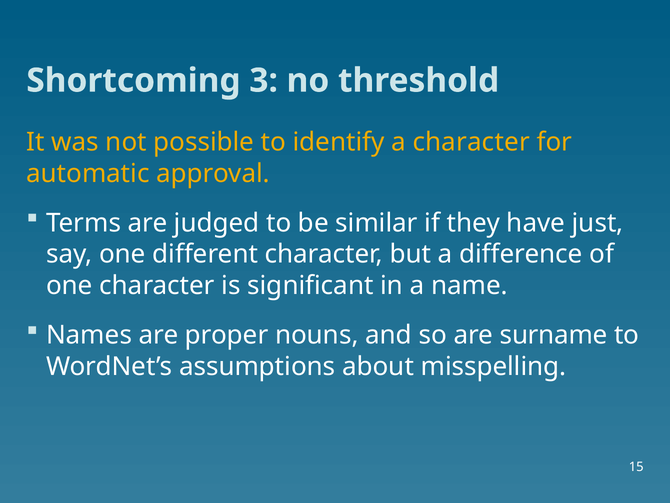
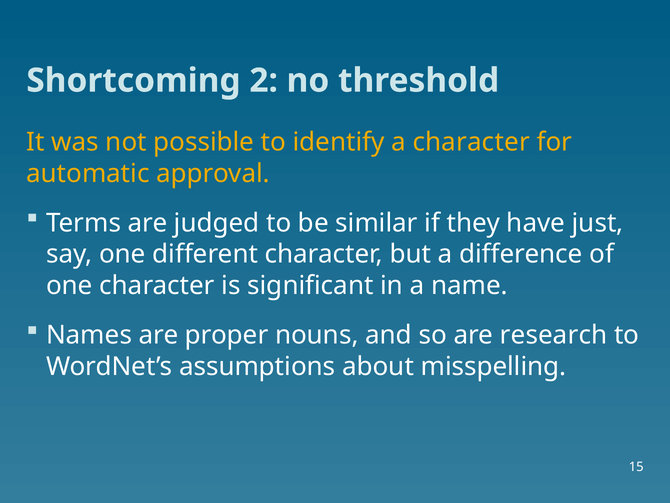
3: 3 -> 2
surname: surname -> research
